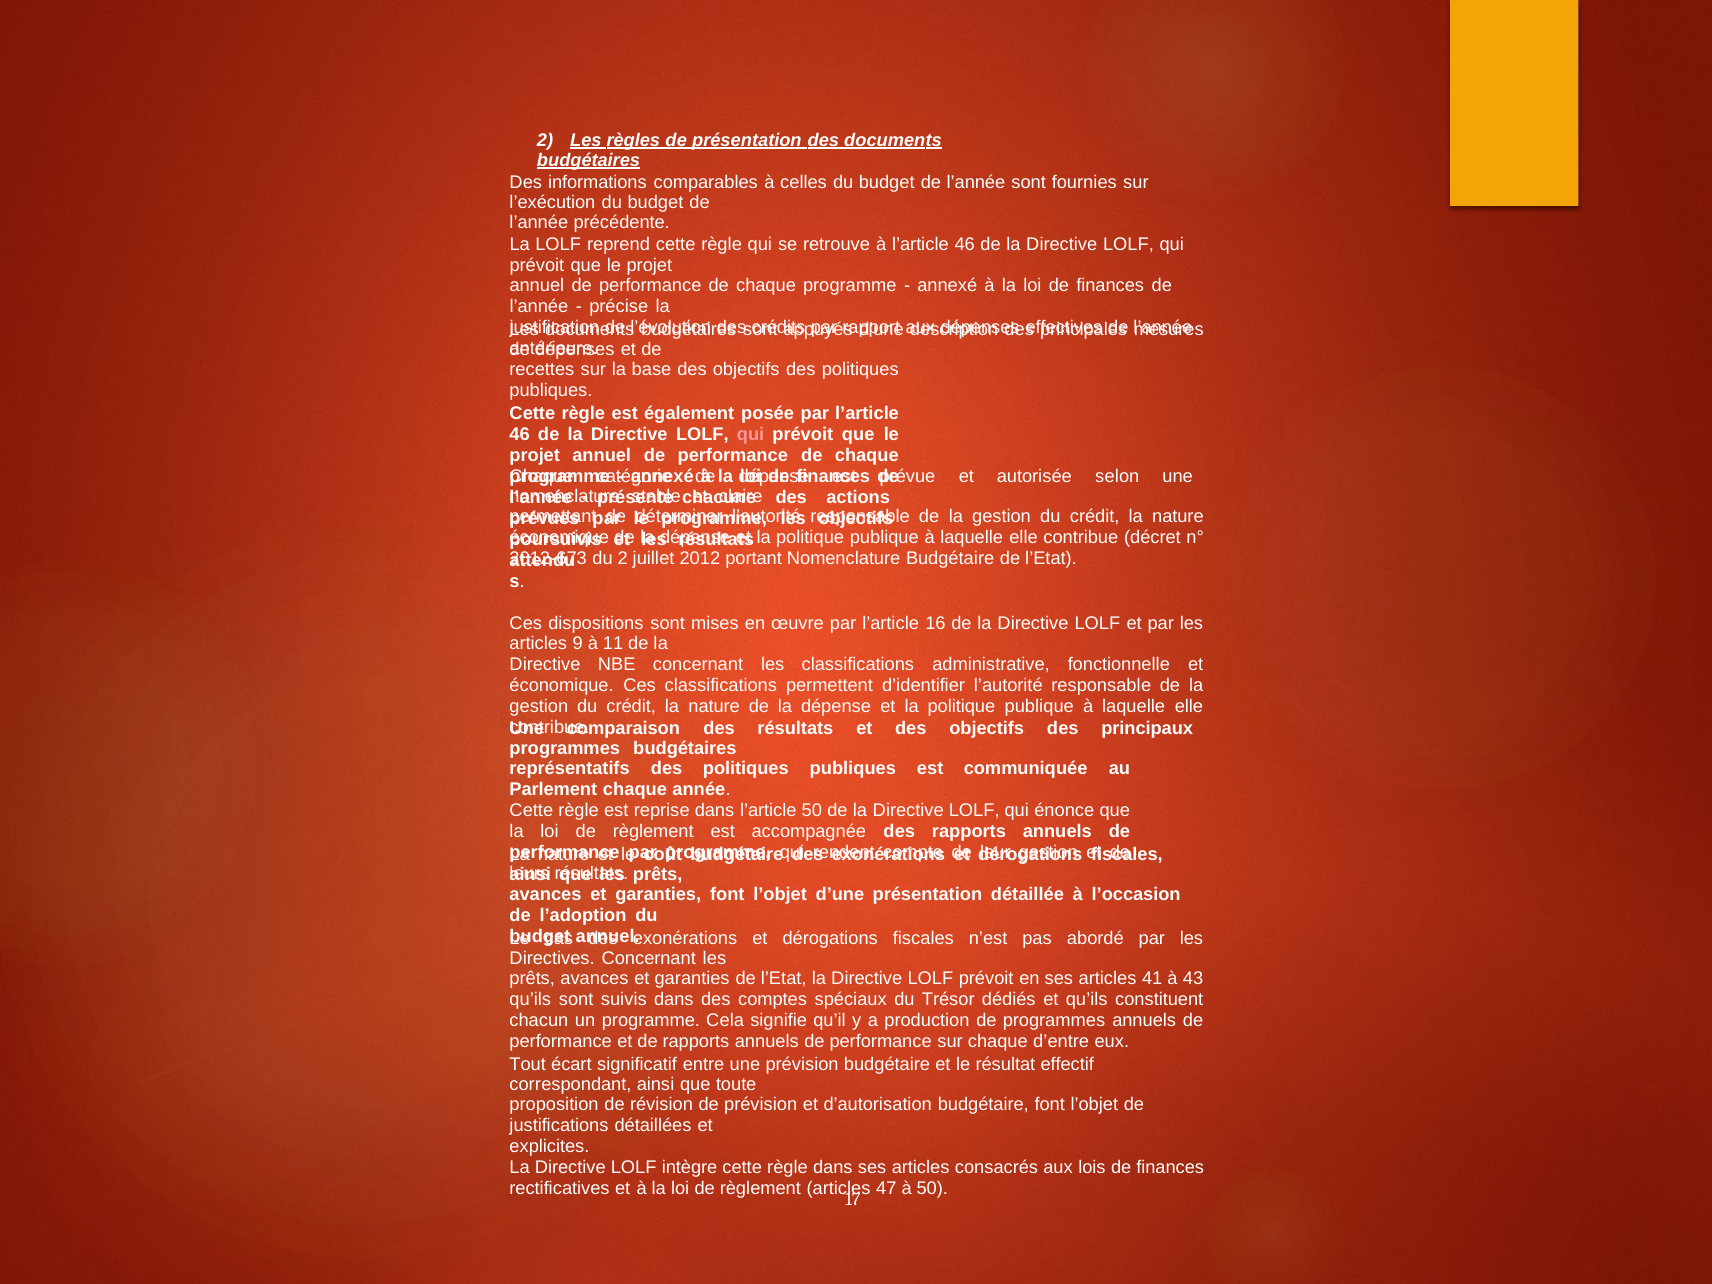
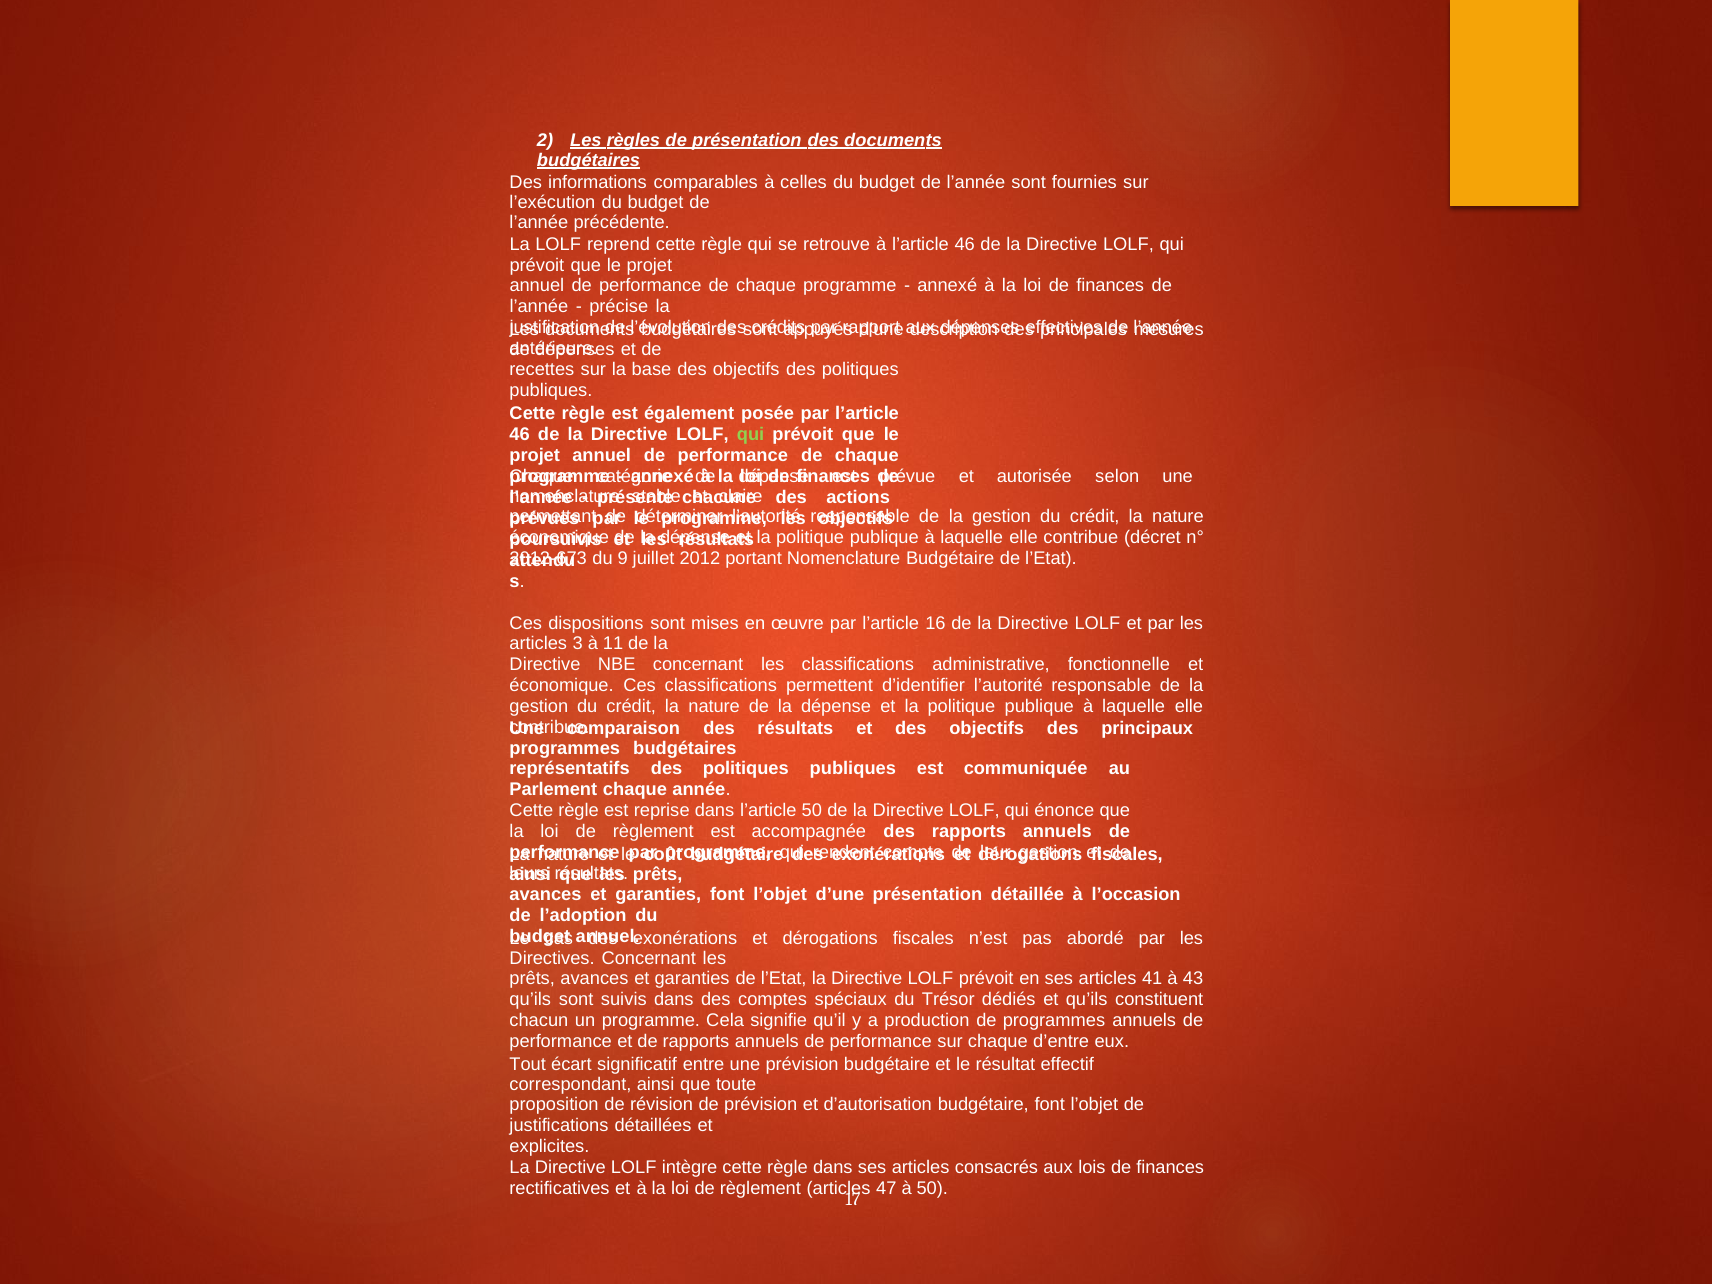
qui at (751, 434) colour: pink -> light green
du 2: 2 -> 9
9: 9 -> 3
